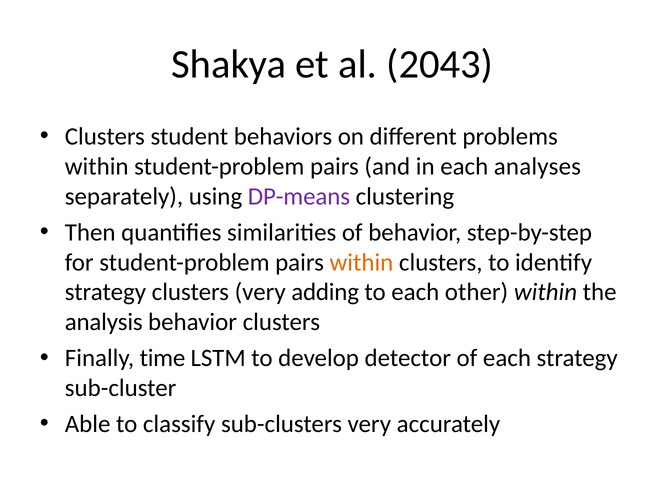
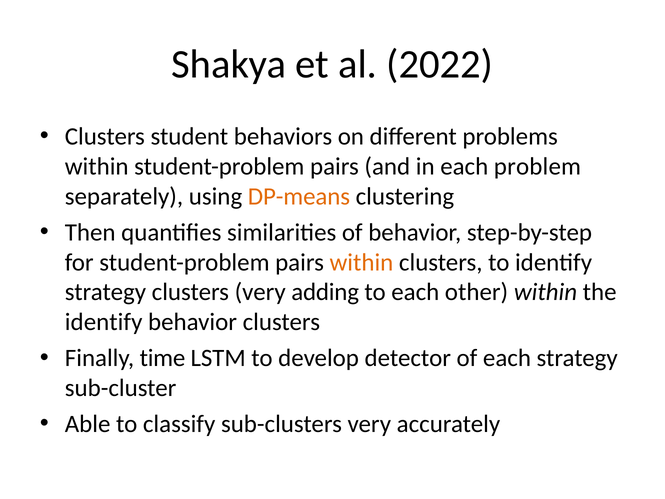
2043: 2043 -> 2022
analyses: analyses -> problem
DP-means colour: purple -> orange
analysis at (104, 322): analysis -> identify
